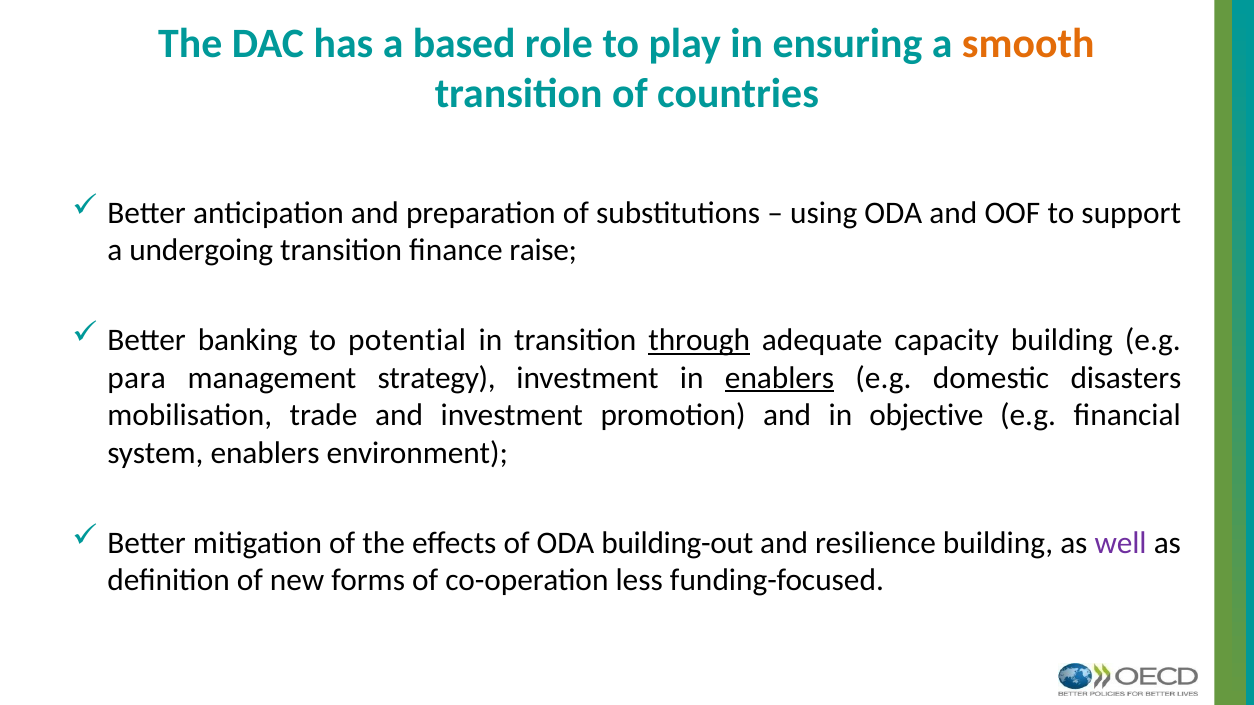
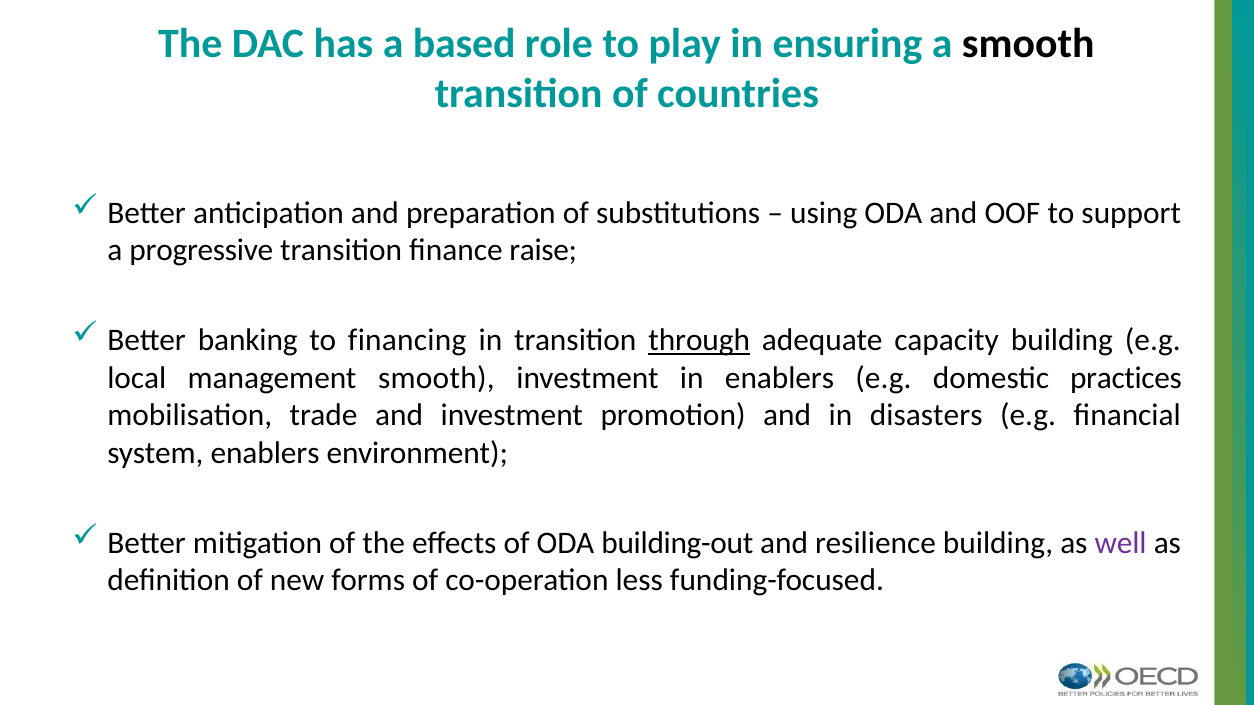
smooth at (1028, 43) colour: orange -> black
undergoing: undergoing -> progressive
potential: potential -> financing
para: para -> local
management strategy: strategy -> smooth
enablers at (780, 378) underline: present -> none
disasters: disasters -> practices
objective: objective -> disasters
